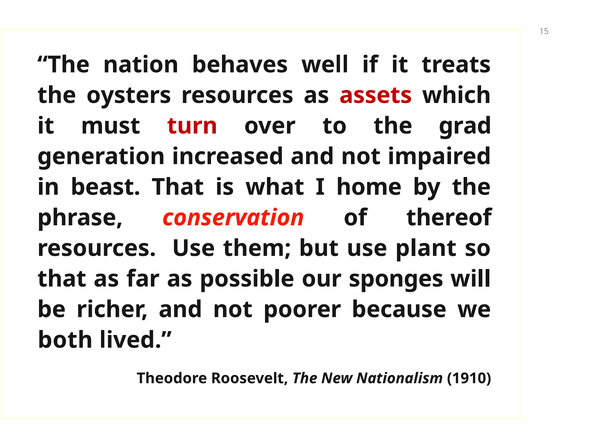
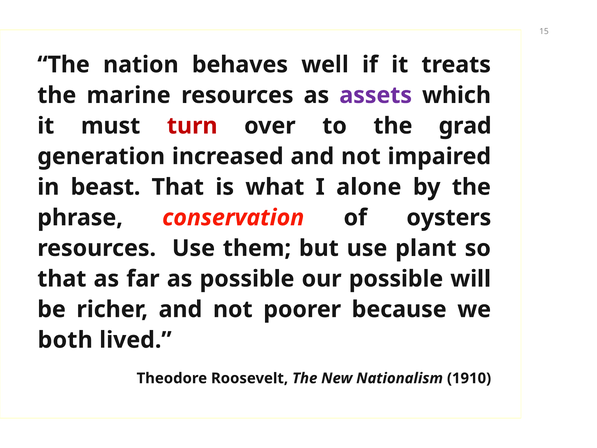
oysters: oysters -> marine
assets colour: red -> purple
home: home -> alone
thereof: thereof -> oysters
our sponges: sponges -> possible
